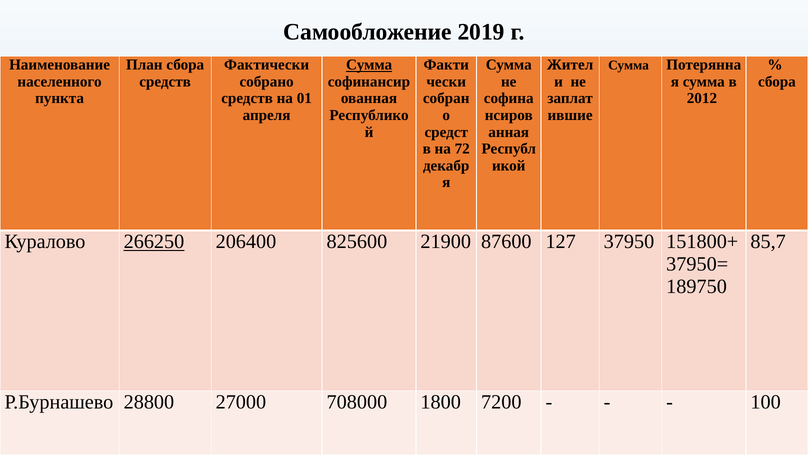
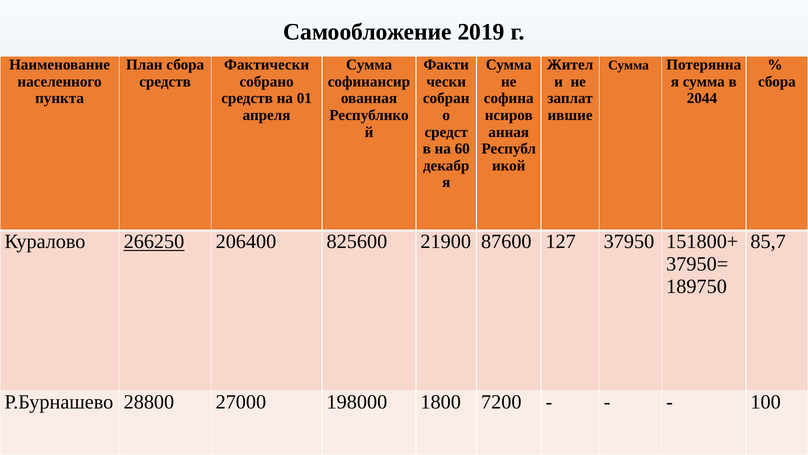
Сумма at (369, 65) underline: present -> none
2012: 2012 -> 2044
72: 72 -> 60
708000: 708000 -> 198000
